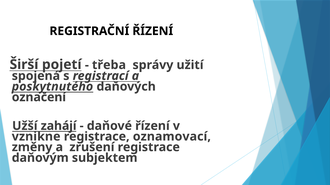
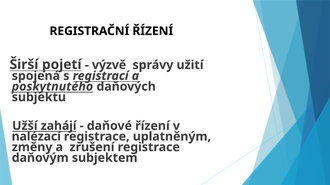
třeba: třeba -> výzvě
označení: označení -> subjektu
vznikne: vznikne -> nalézací
oznamovací: oznamovací -> uplatněným
